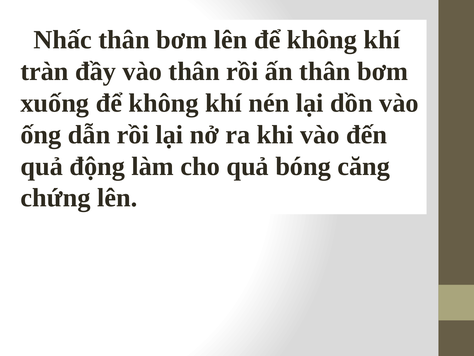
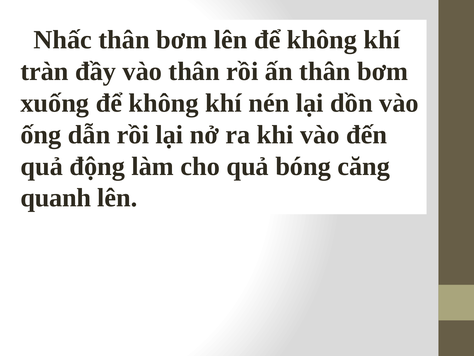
chứng at (56, 198): chứng -> quanh
